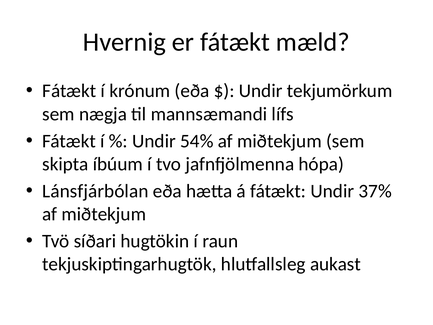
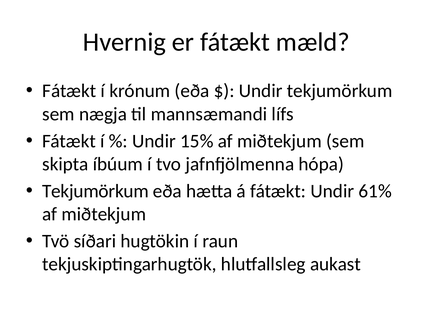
54%: 54% -> 15%
Lánsfjárbólan at (95, 191): Lánsfjárbólan -> Tekjumörkum
37%: 37% -> 61%
